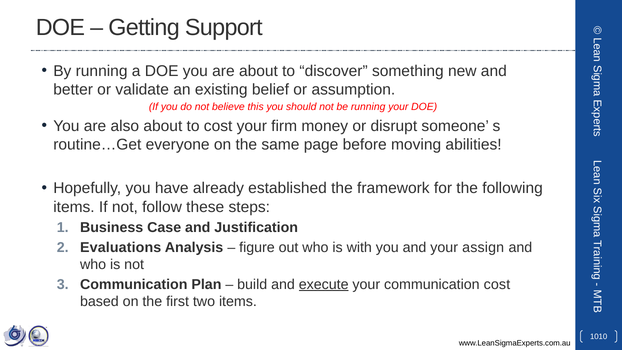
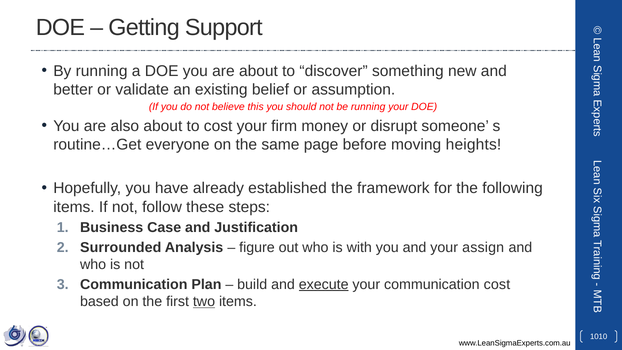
abilities: abilities -> heights
Evaluations: Evaluations -> Surrounded
two underline: none -> present
